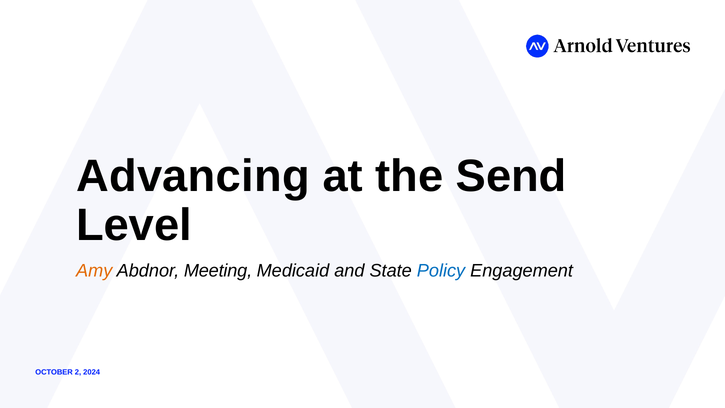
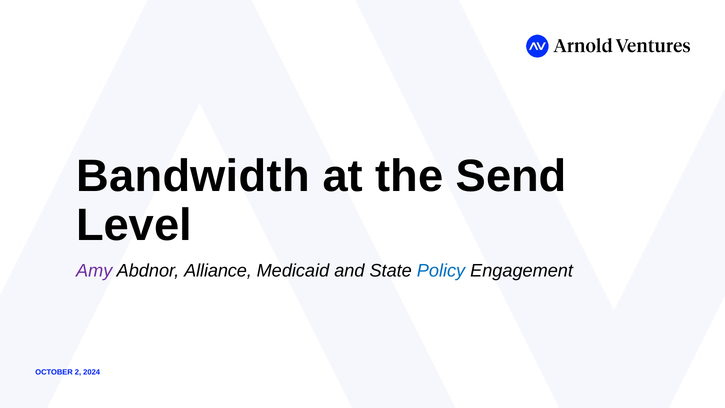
Advancing: Advancing -> Bandwidth
Amy colour: orange -> purple
Meeting: Meeting -> Alliance
